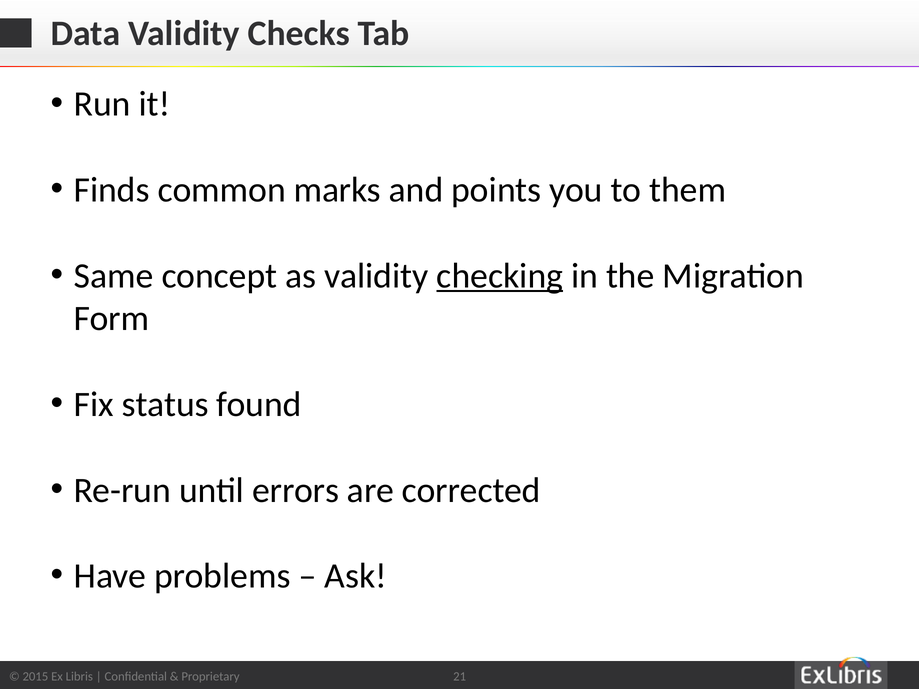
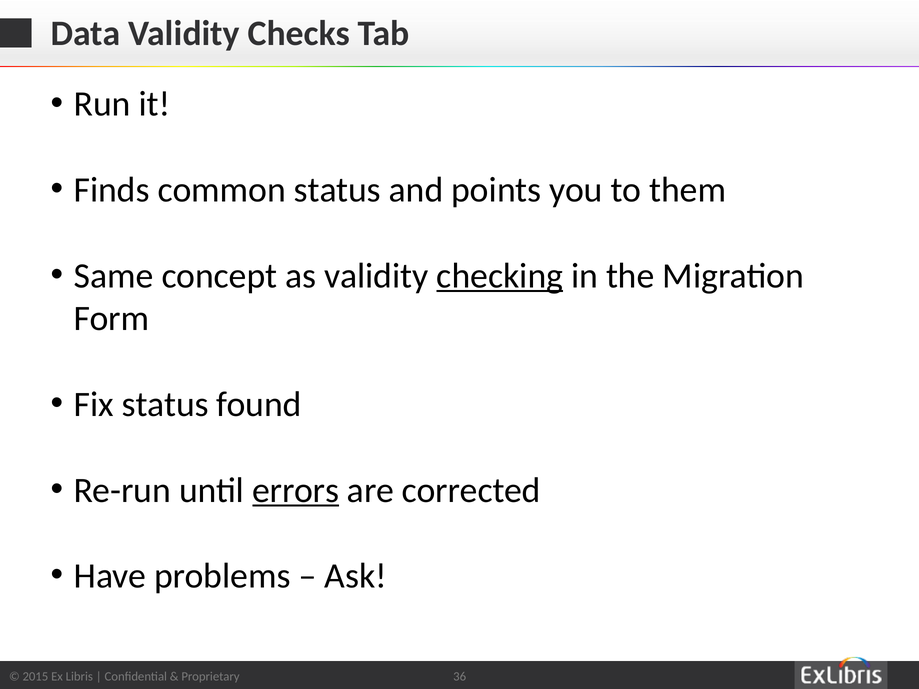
common marks: marks -> status
errors underline: none -> present
21: 21 -> 36
